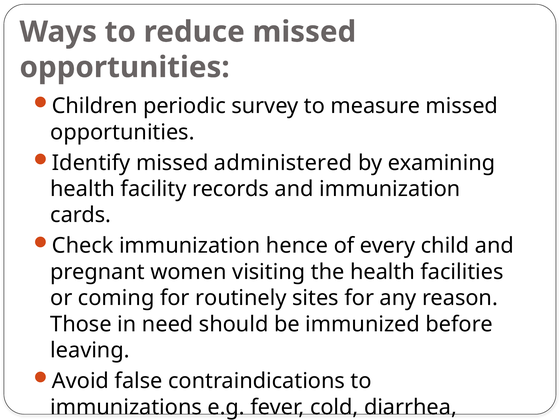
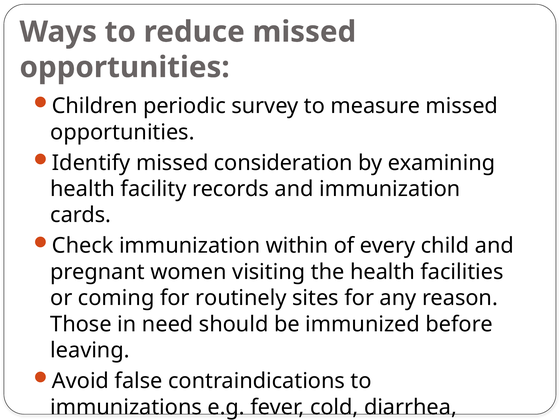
administered: administered -> consideration
hence: hence -> within
